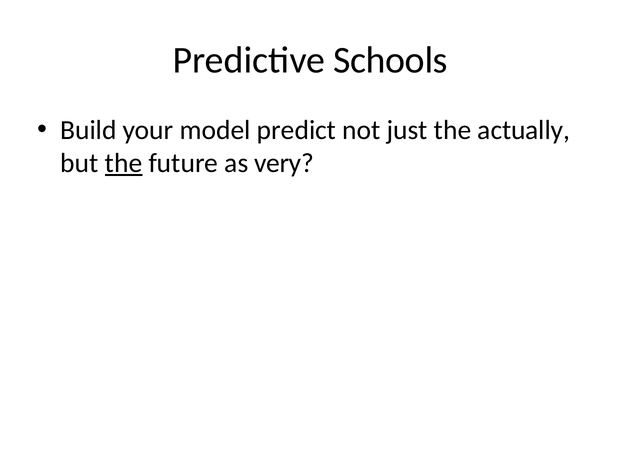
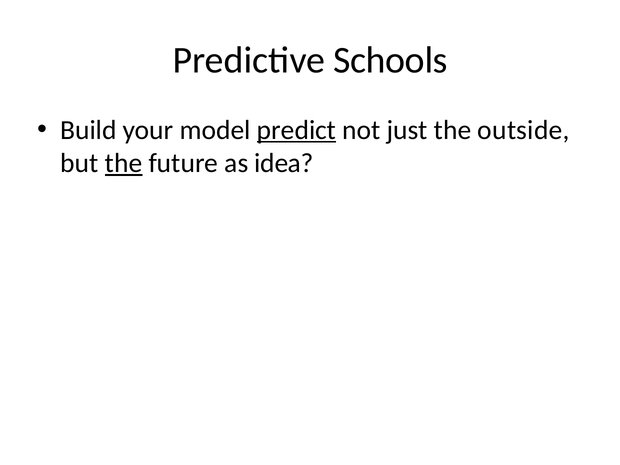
predict underline: none -> present
actually: actually -> outside
very: very -> idea
